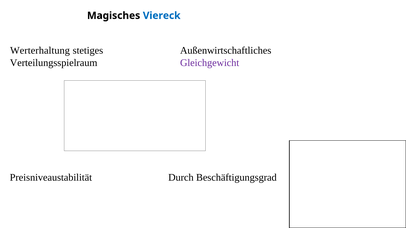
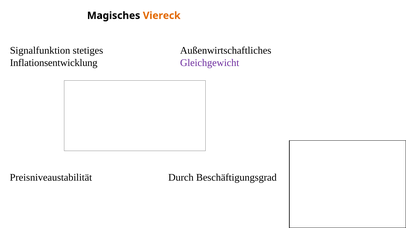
Viereck colour: blue -> orange
Werterhaltung: Werterhaltung -> Signalfunktion
Verteilungsspielraum: Verteilungsspielraum -> Inflationsentwicklung
